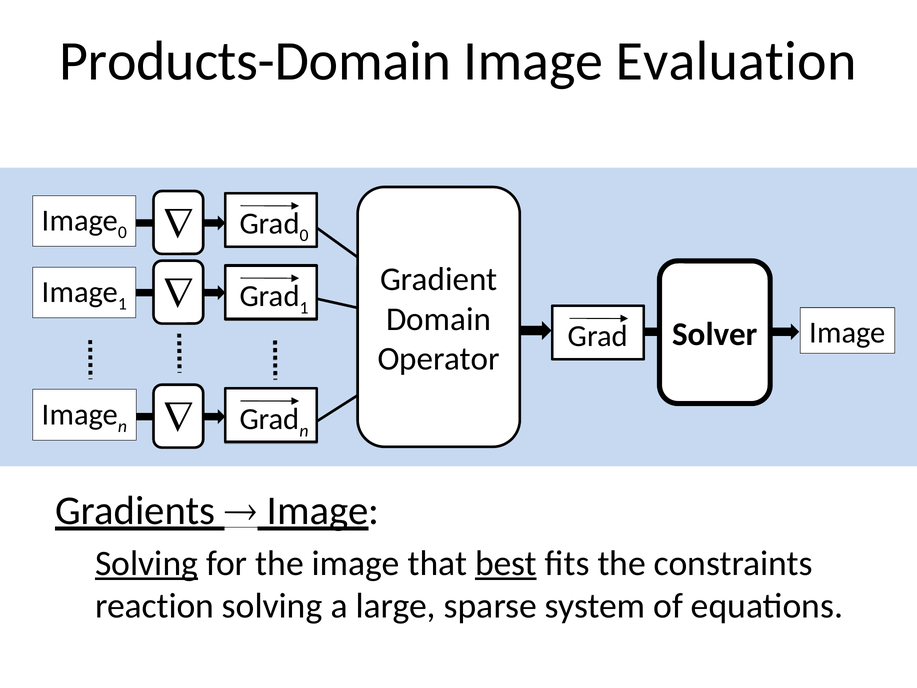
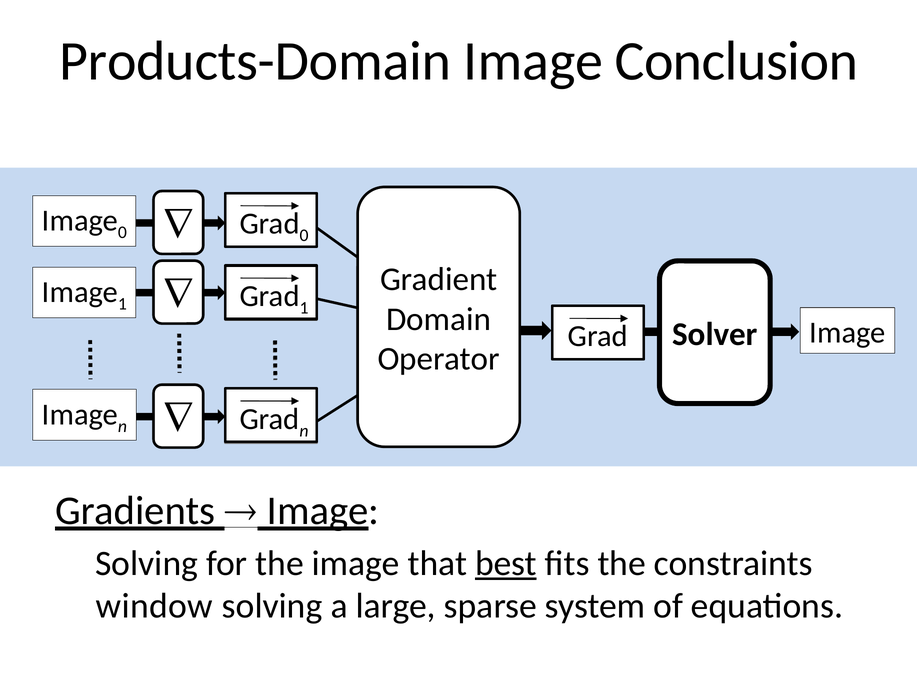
Evaluation: Evaluation -> Conclusion
Solving at (147, 563) underline: present -> none
reaction: reaction -> window
